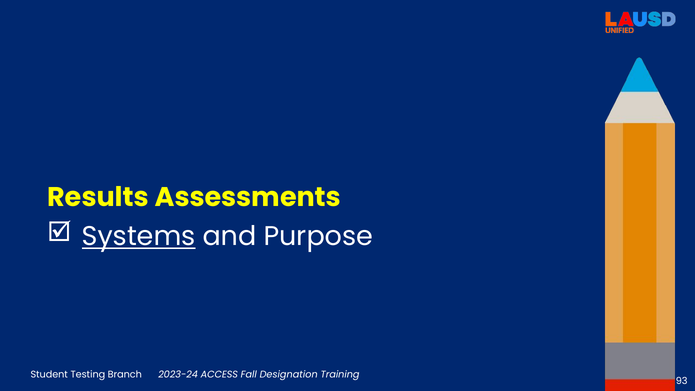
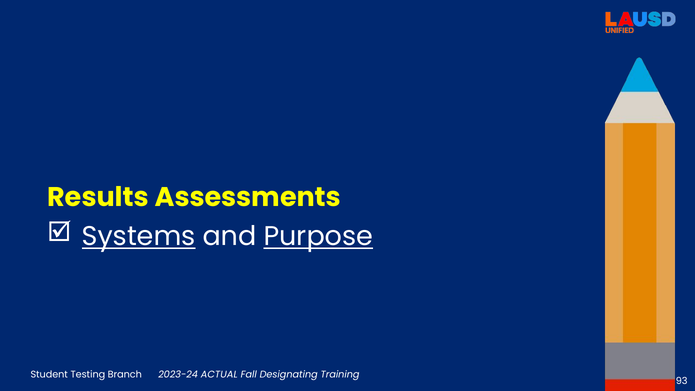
Purpose underline: none -> present
ACCESS: ACCESS -> ACTUAL
Designation: Designation -> Designating
